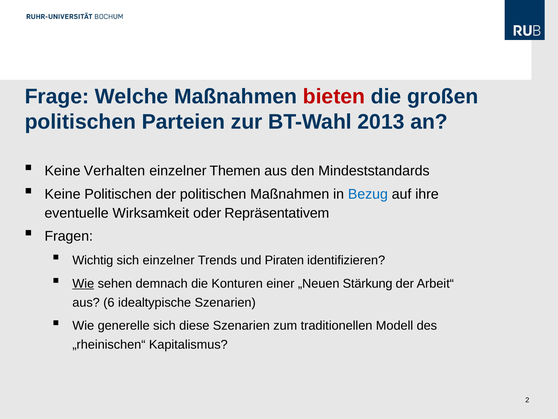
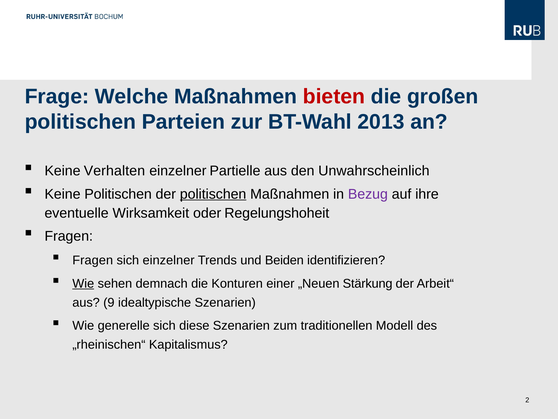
Themen: Themen -> Partielle
Mindeststandards: Mindeststandards -> Unwahrscheinlich
politischen at (213, 194) underline: none -> present
Bezug colour: blue -> purple
Repräsentativem: Repräsentativem -> Regelungshoheit
Wichtig at (93, 260): Wichtig -> Fragen
Piraten: Piraten -> Beiden
6: 6 -> 9
